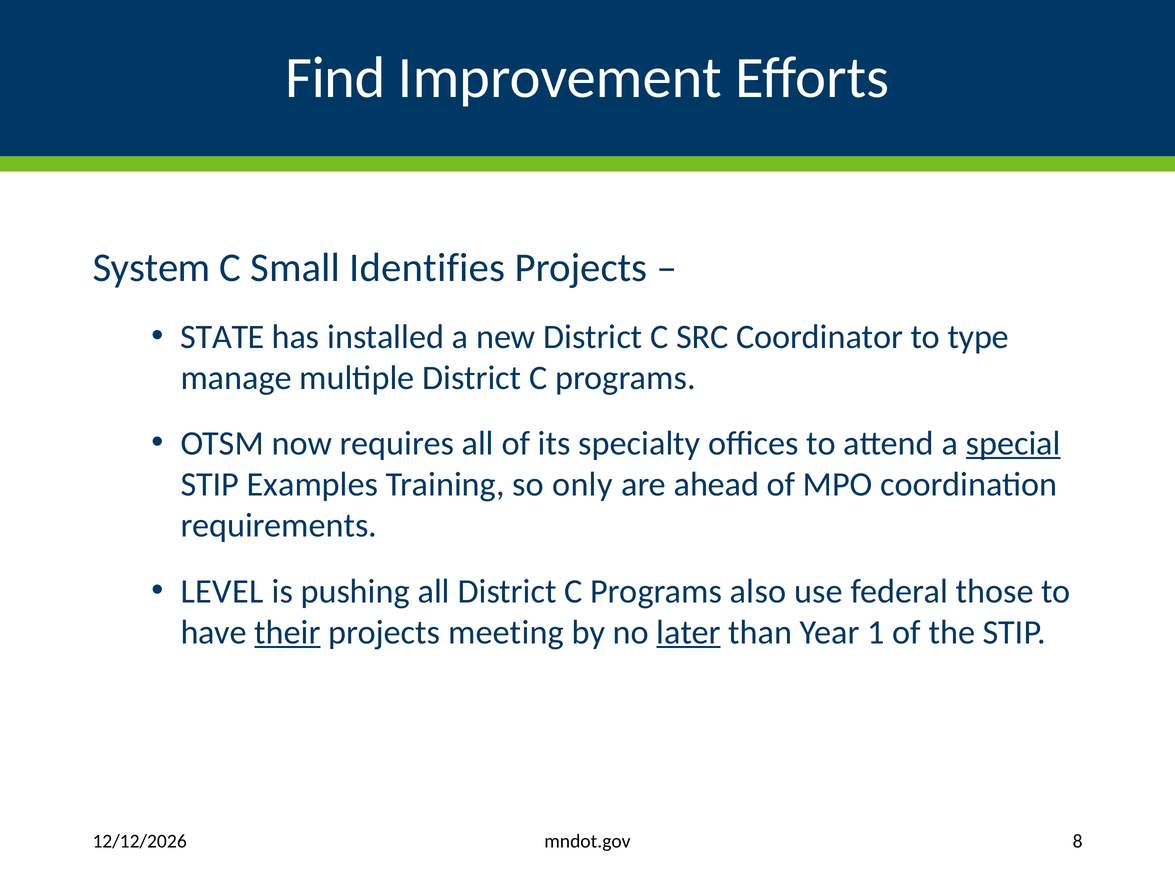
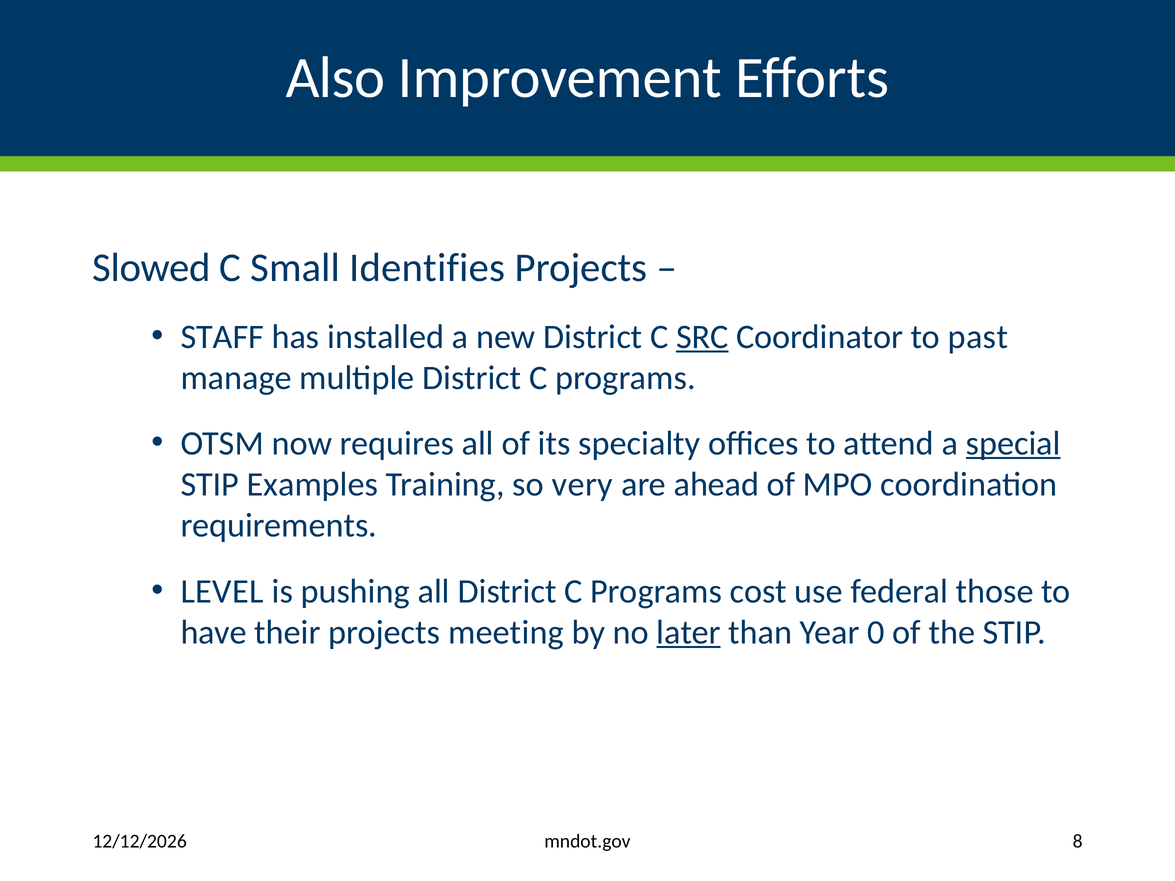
Find: Find -> Also
System: System -> Slowed
STATE: STATE -> STAFF
SRC underline: none -> present
type: type -> past
only: only -> very
also: also -> cost
their underline: present -> none
1: 1 -> 0
